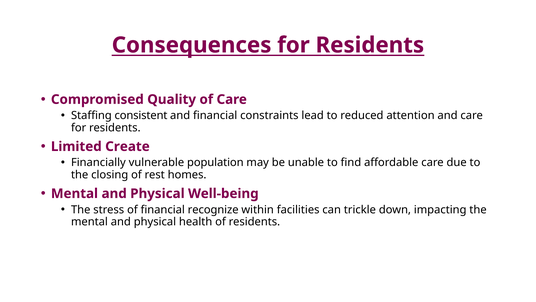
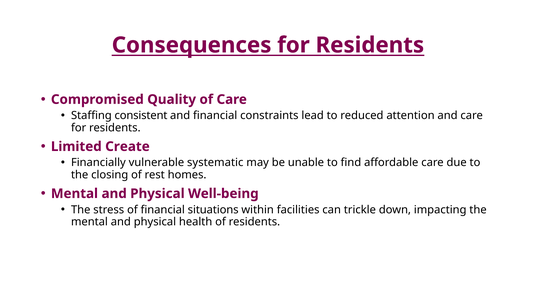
population: population -> systematic
recognize: recognize -> situations
